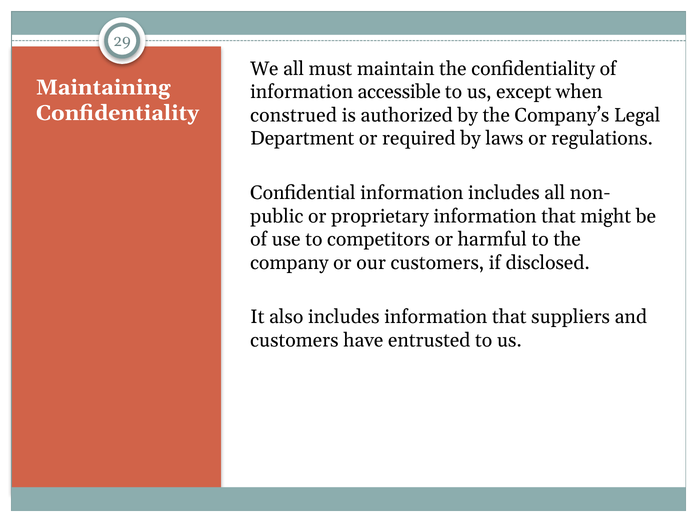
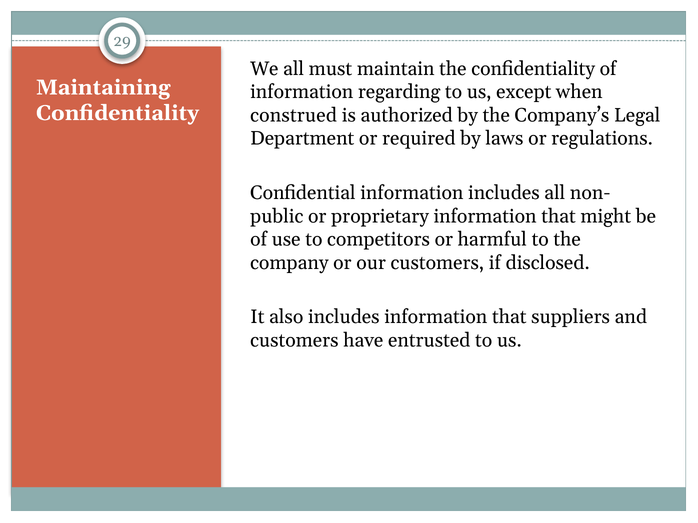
accessible: accessible -> regarding
